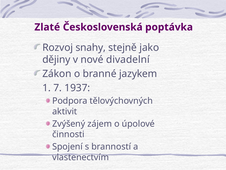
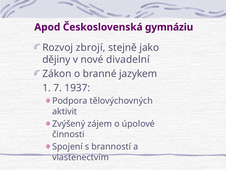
Zlaté: Zlaté -> Apod
poptávka: poptávka -> gymnáziu
snahy: snahy -> zbrojí
